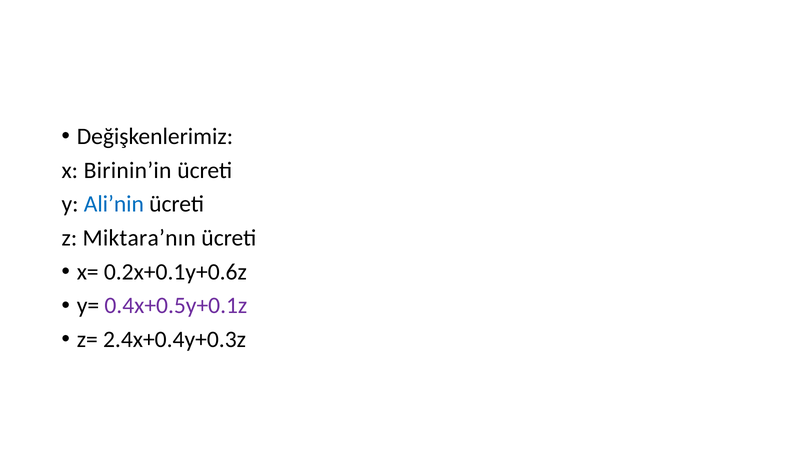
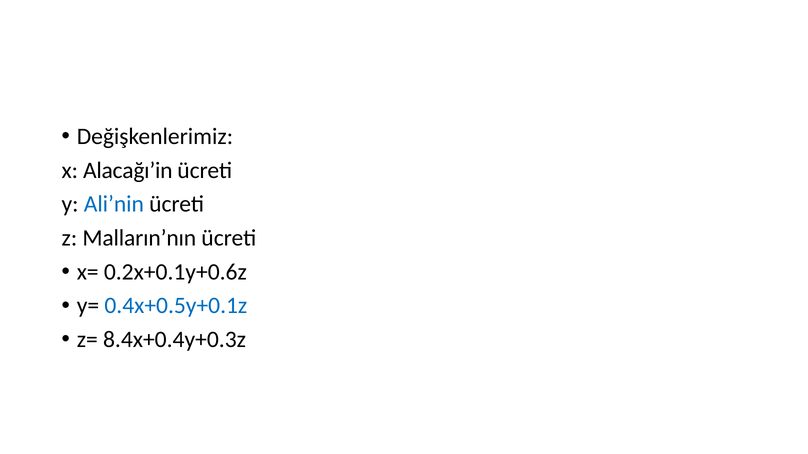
Birinin’in: Birinin’in -> Alacağı’in
Miktara’nın: Miktara’nın -> Malların’nın
0.4x+0.5y+0.1z colour: purple -> blue
2.4x+0.4y+0.3z: 2.4x+0.4y+0.3z -> 8.4x+0.4y+0.3z
